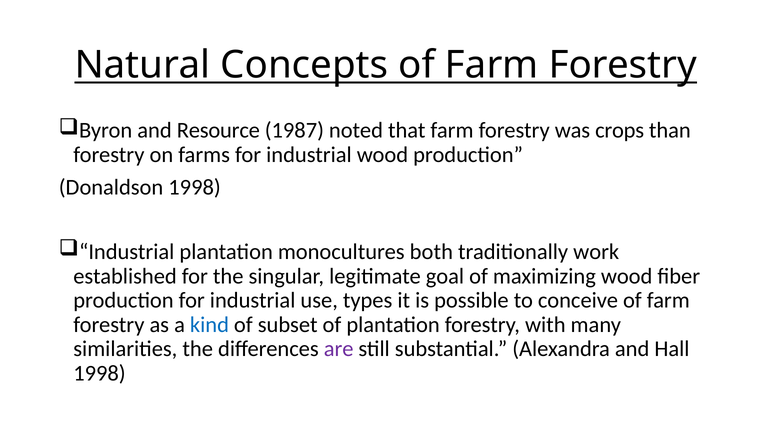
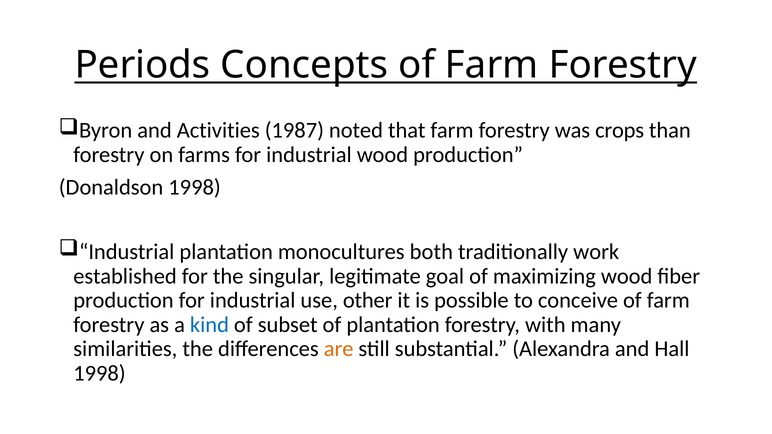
Natural: Natural -> Periods
Resource: Resource -> Activities
types: types -> other
are colour: purple -> orange
